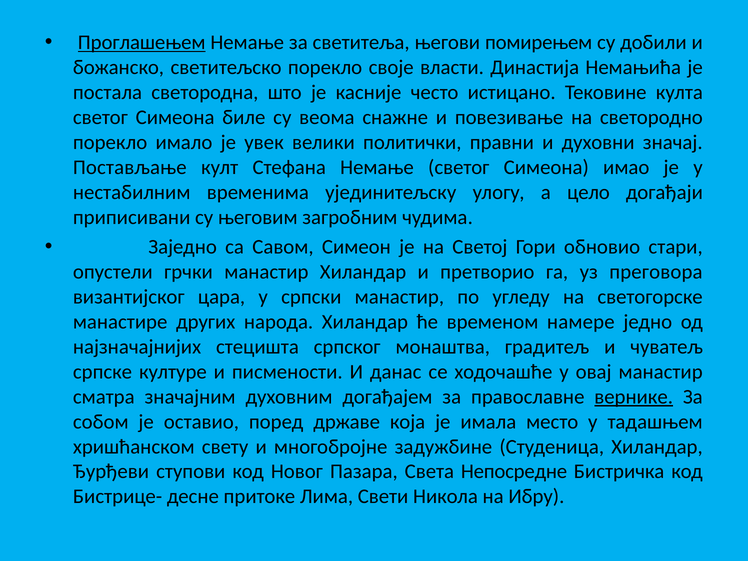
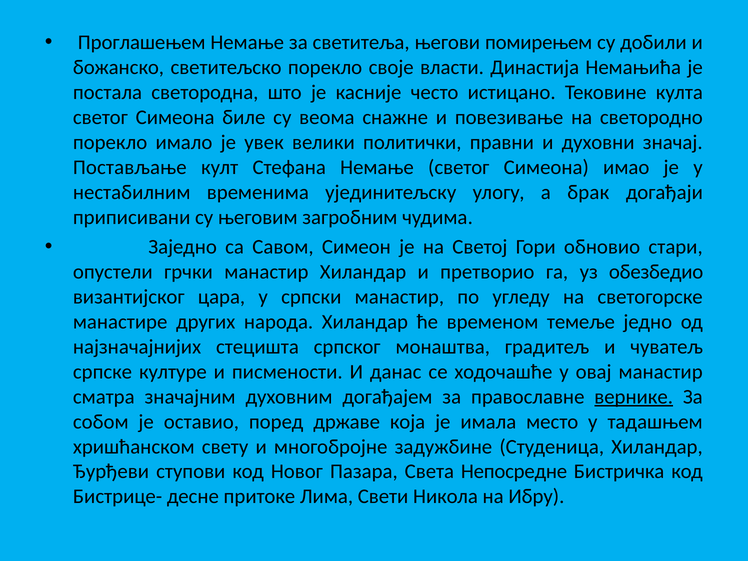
Проглашењем underline: present -> none
цело: цело -> брак
преговора: преговора -> обезбедио
намере: намере -> темеље
